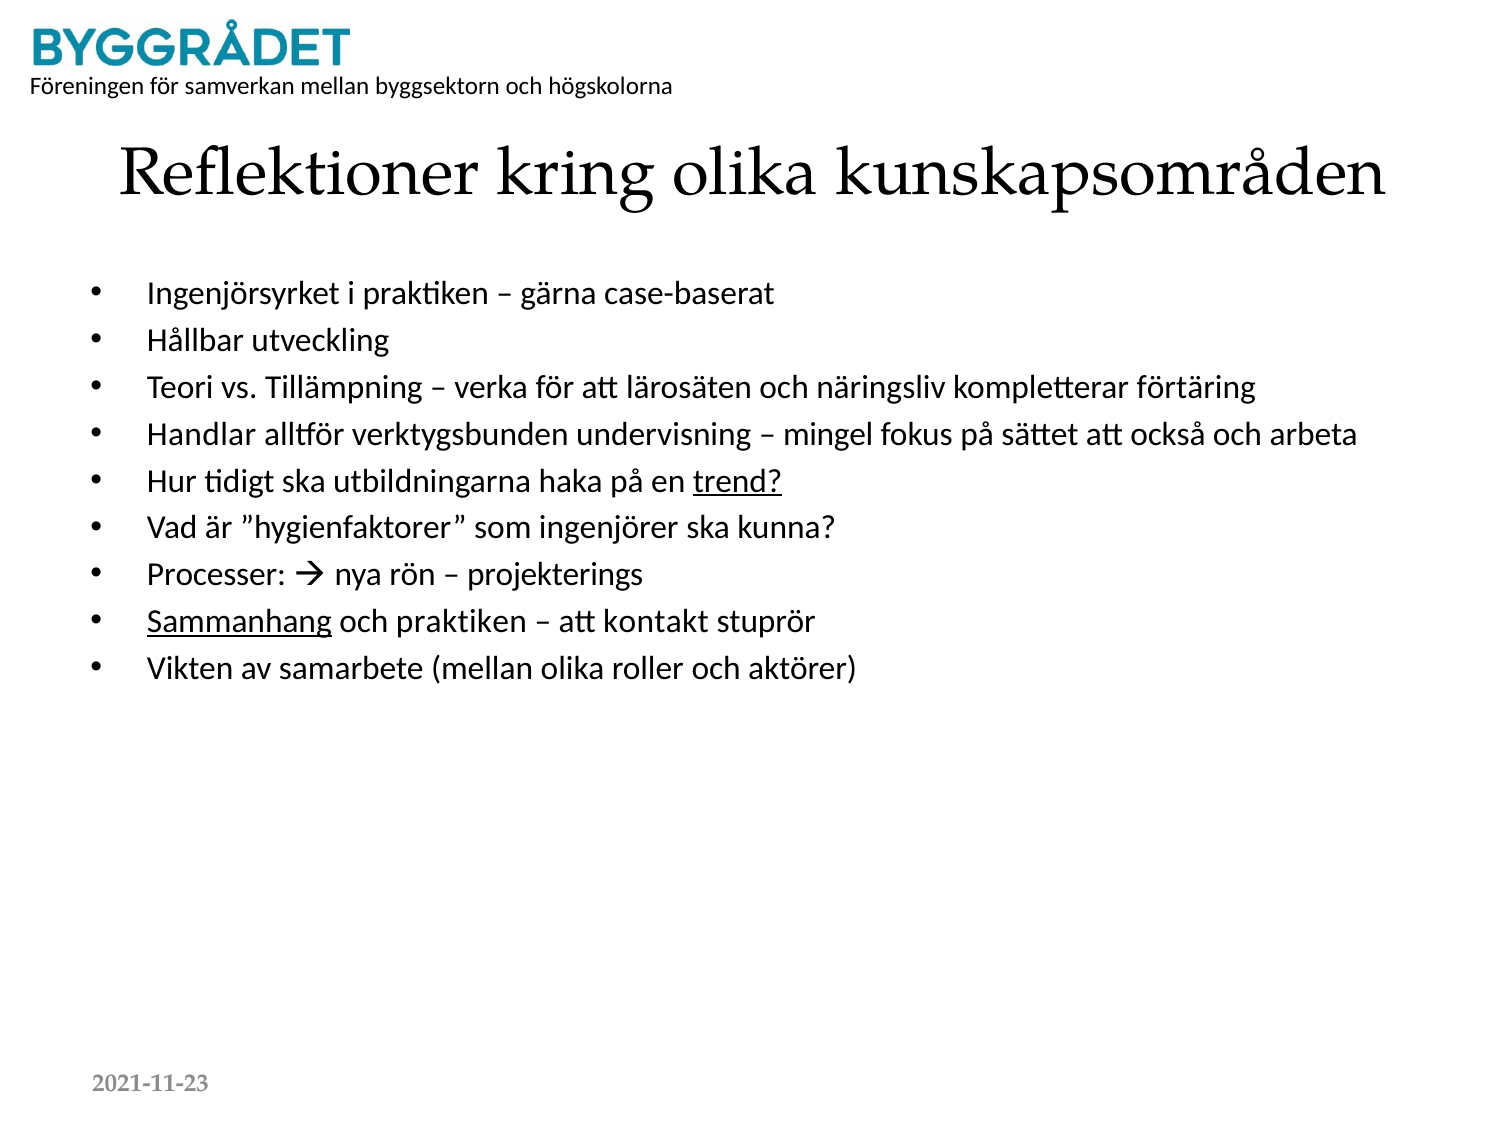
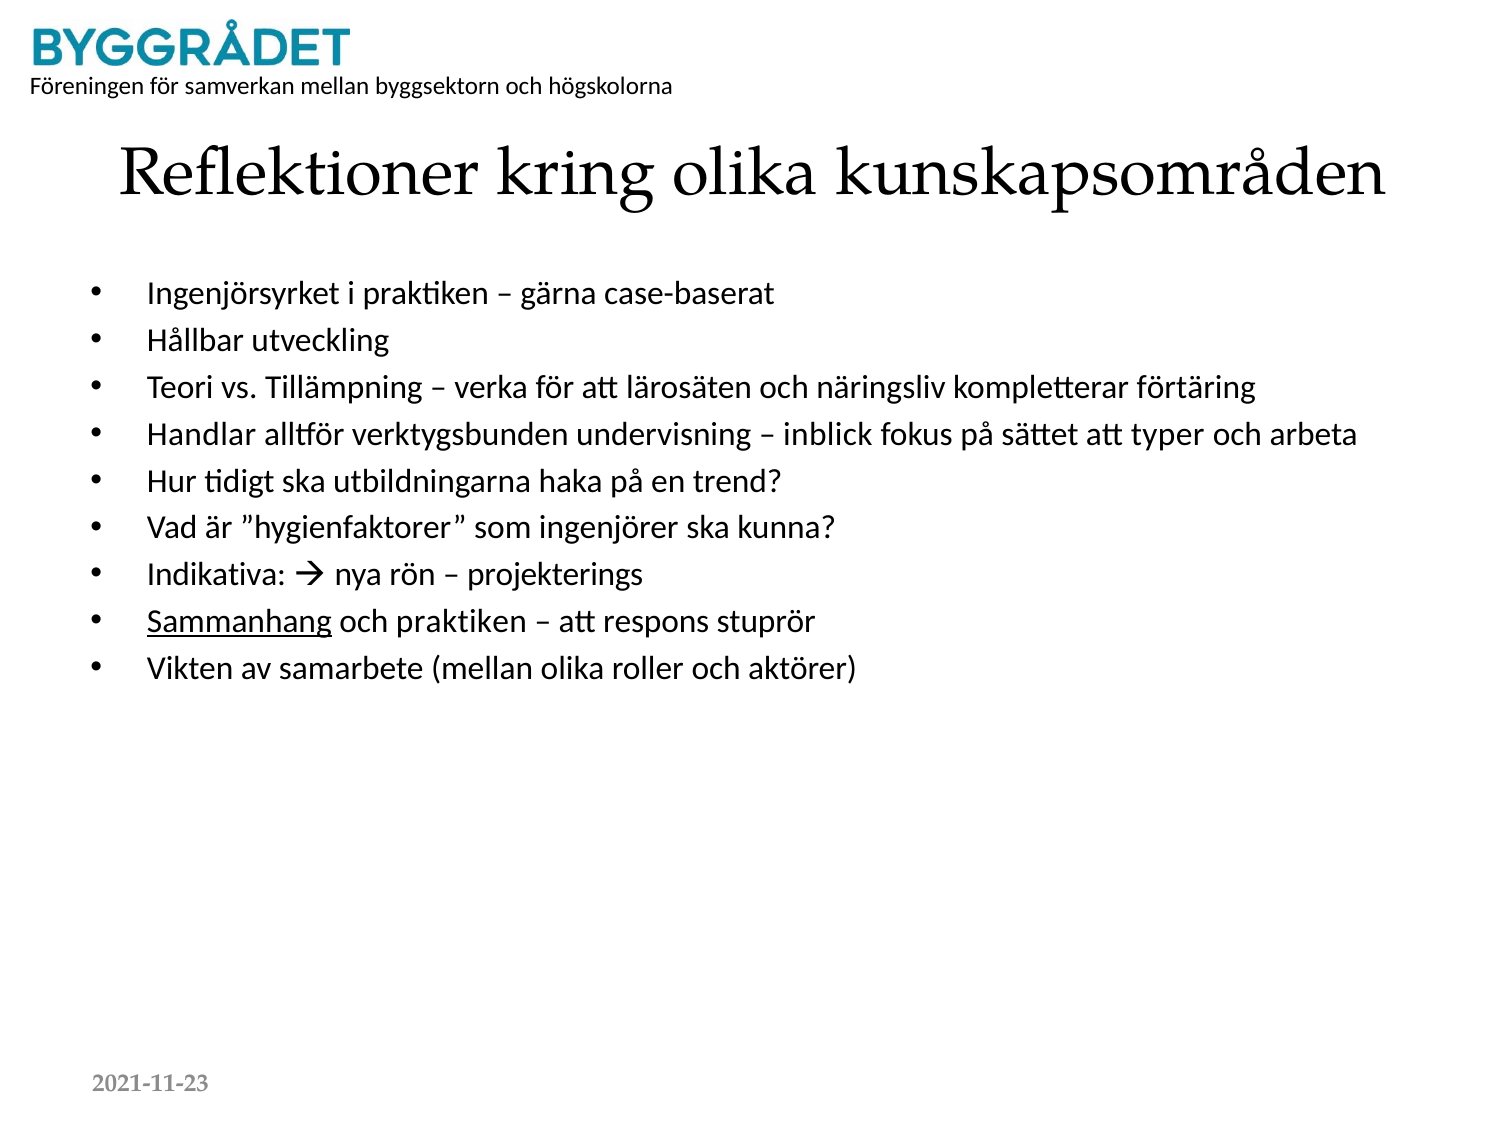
mingel: mingel -> inblick
också: också -> typer
trend underline: present -> none
Processer: Processer -> Indikativa
kontakt: kontakt -> respons
